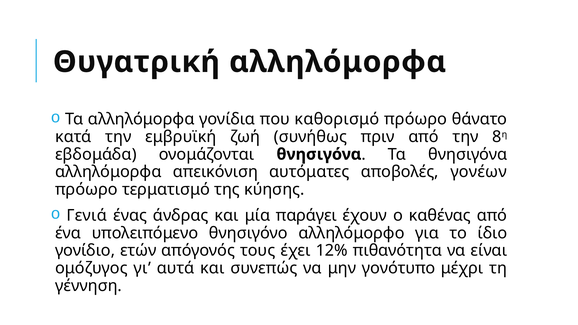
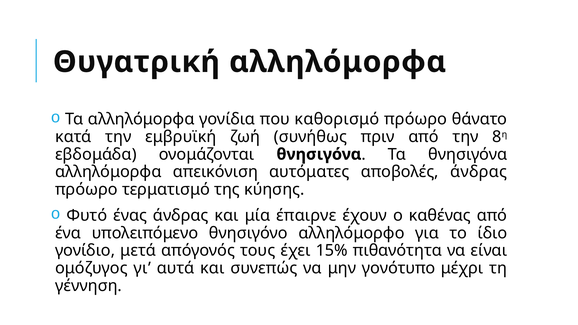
αποβολές γονέων: γονέων -> άνδρας
Γενιά: Γενιά -> Φυτό
παράγει: παράγει -> έπαιρνε
ετών: ετών -> μετά
12%: 12% -> 15%
